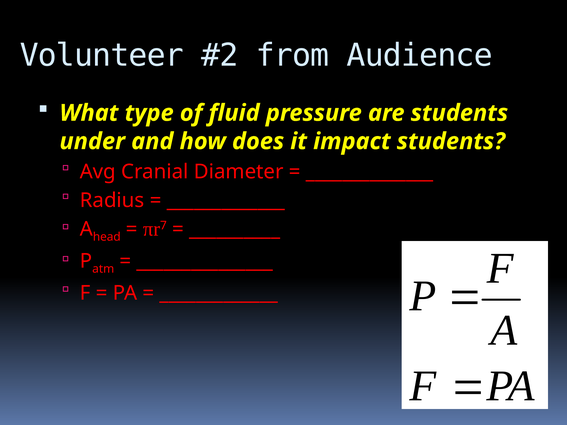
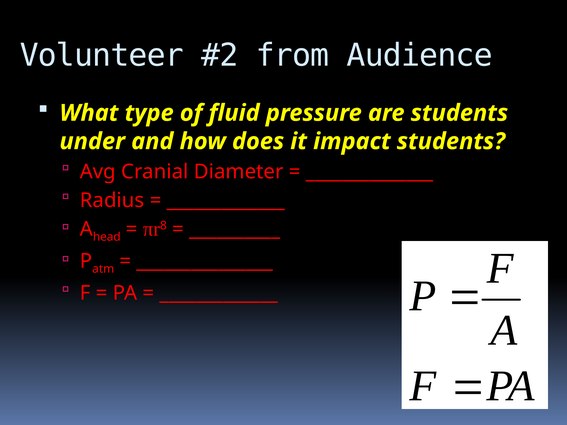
7: 7 -> 8
